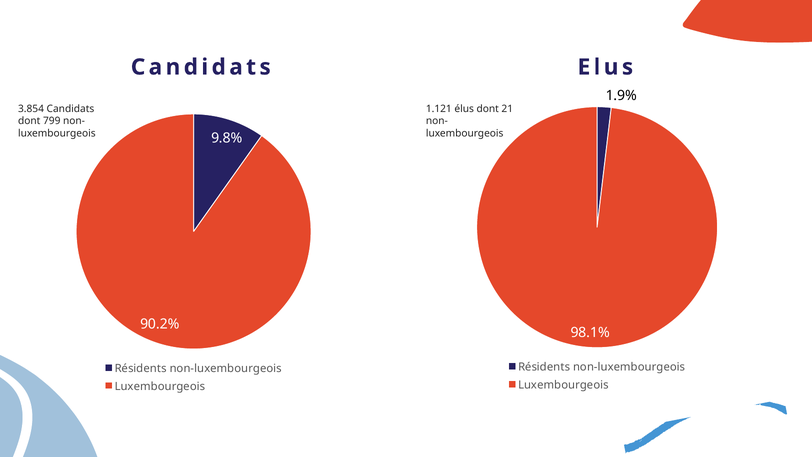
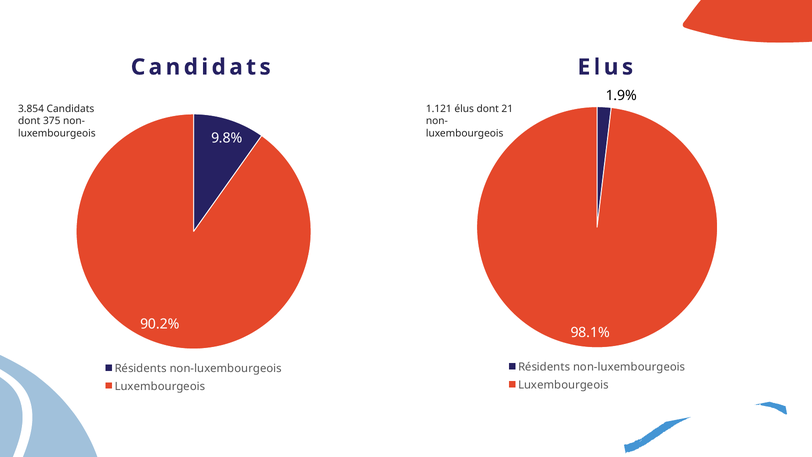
799: 799 -> 375
